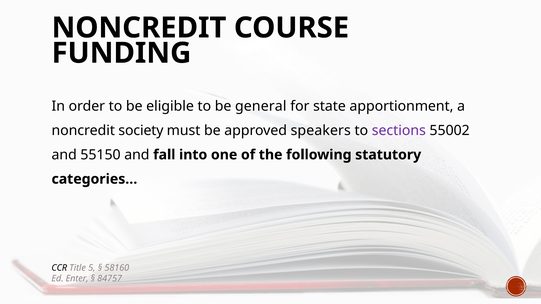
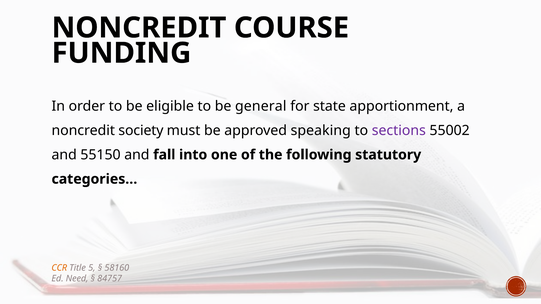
speakers: speakers -> speaking
CCR colour: black -> orange
Enter: Enter -> Need
